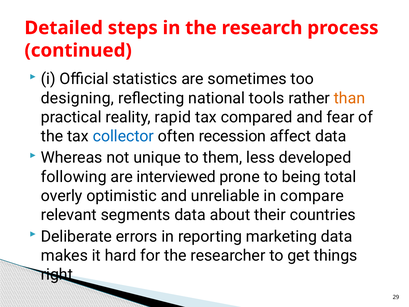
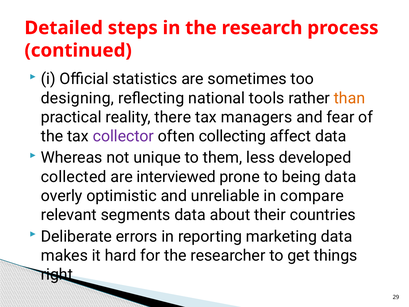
rapid: rapid -> there
compared: compared -> managers
collector colour: blue -> purple
recession: recession -> collecting
following: following -> collected
being total: total -> data
